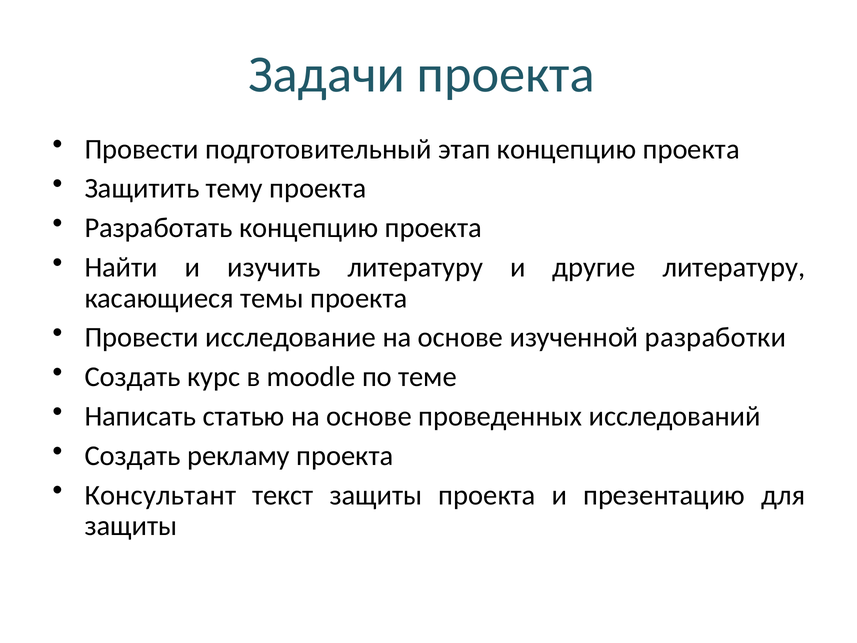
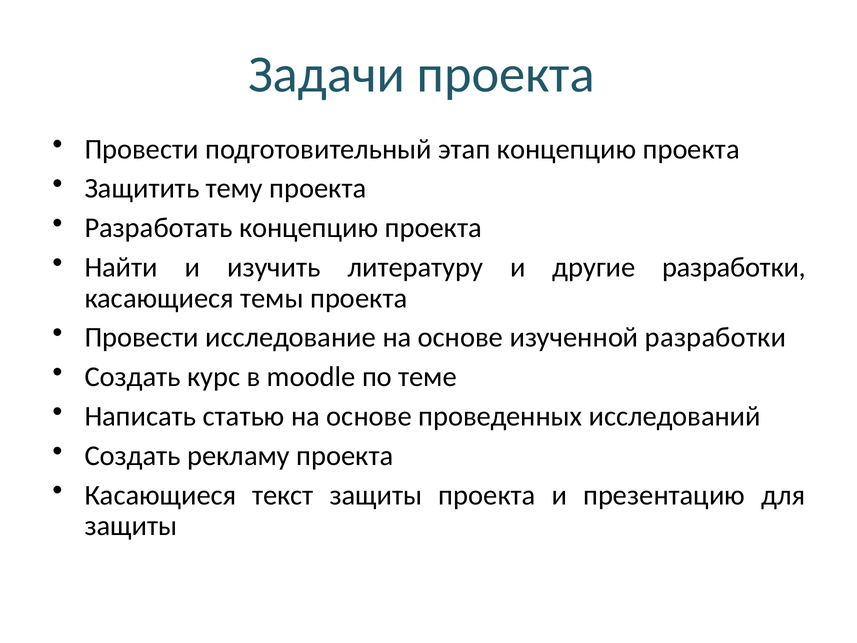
другие литературу: литературу -> разработки
Консультант at (160, 495): Консультант -> Касающиеся
